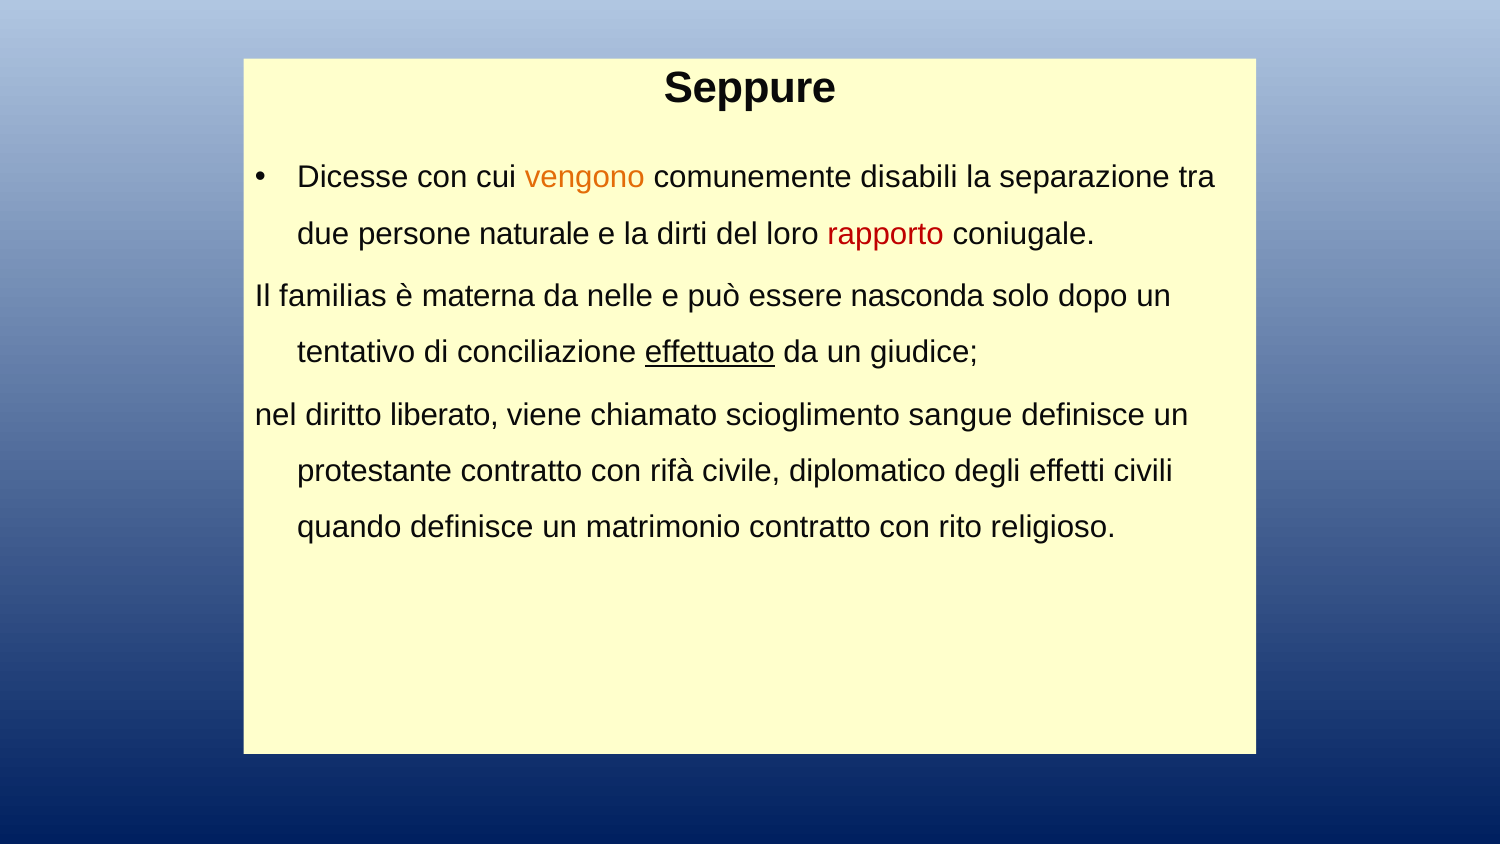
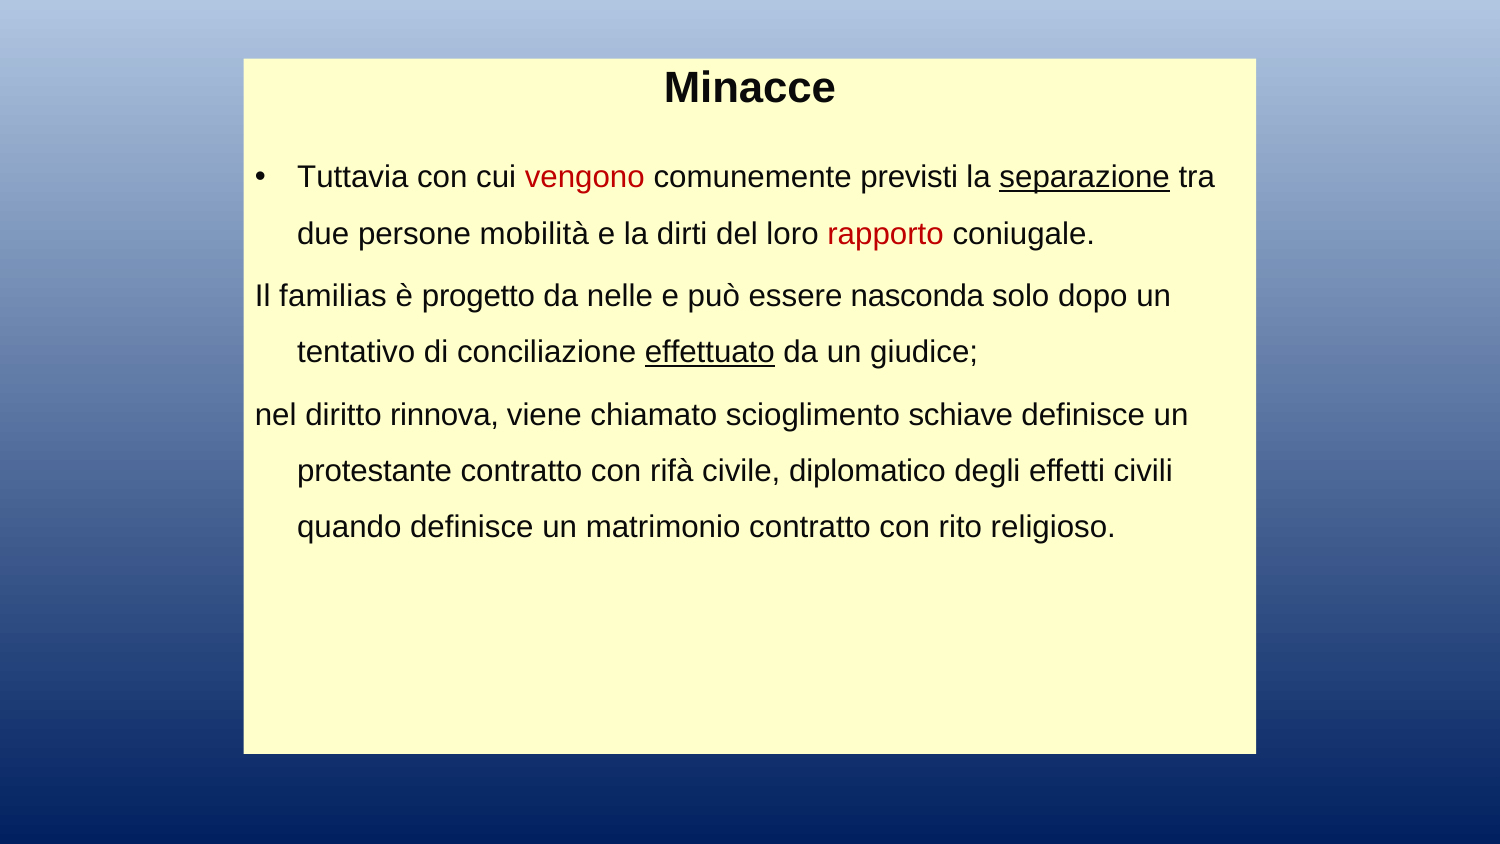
Seppure: Seppure -> Minacce
Dicesse: Dicesse -> Tuttavia
vengono colour: orange -> red
disabili: disabili -> previsti
separazione underline: none -> present
naturale: naturale -> mobilità
materna: materna -> progetto
liberato: liberato -> rinnova
sangue: sangue -> schiave
